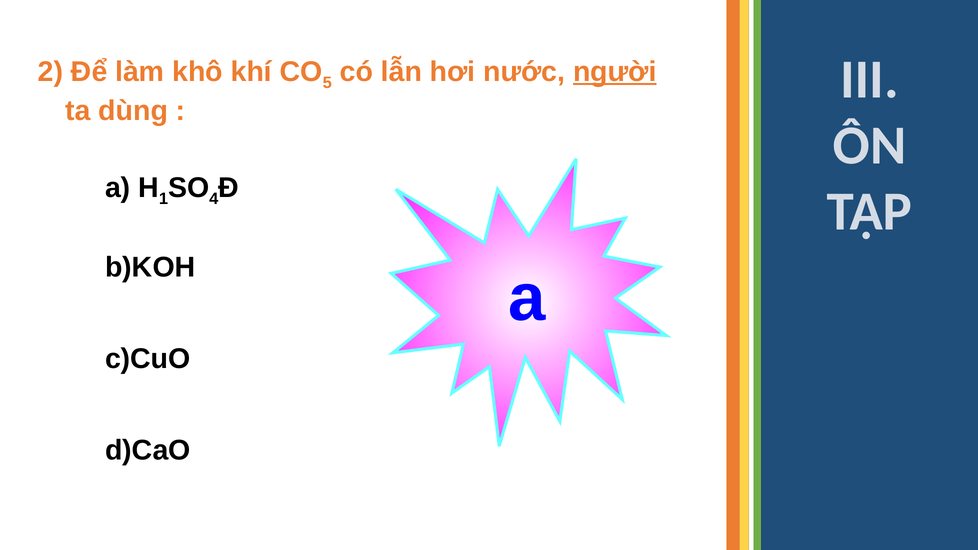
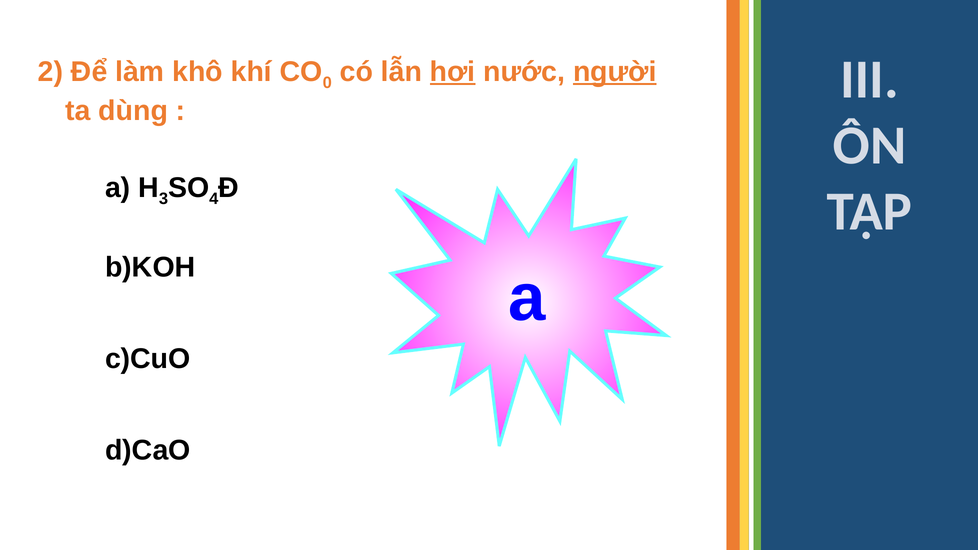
5: 5 -> 0
hơi underline: none -> present
1: 1 -> 3
